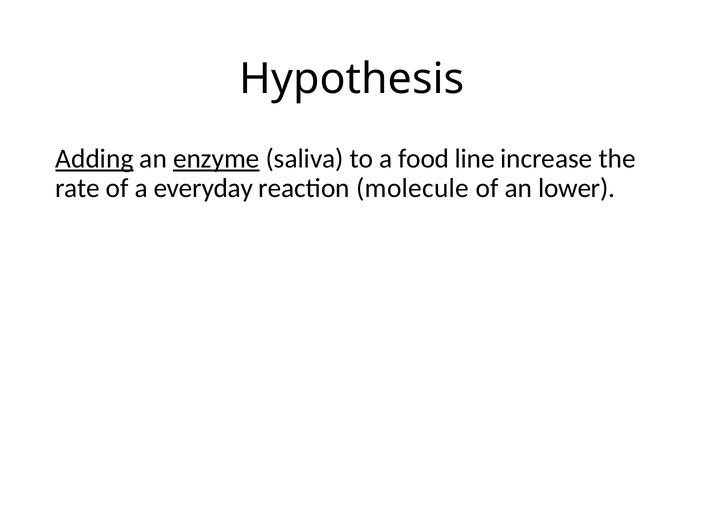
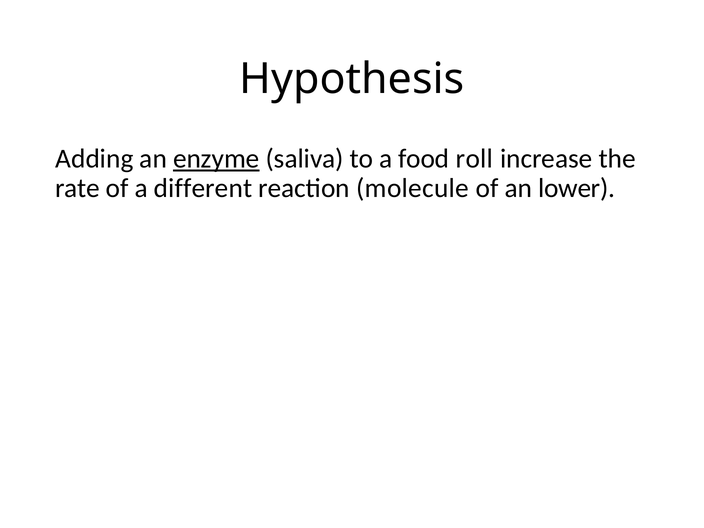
Adding underline: present -> none
line: line -> roll
everyday: everyday -> different
